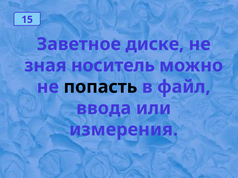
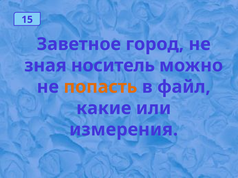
диске: диске -> город
попасть colour: black -> orange
ввода: ввода -> какие
